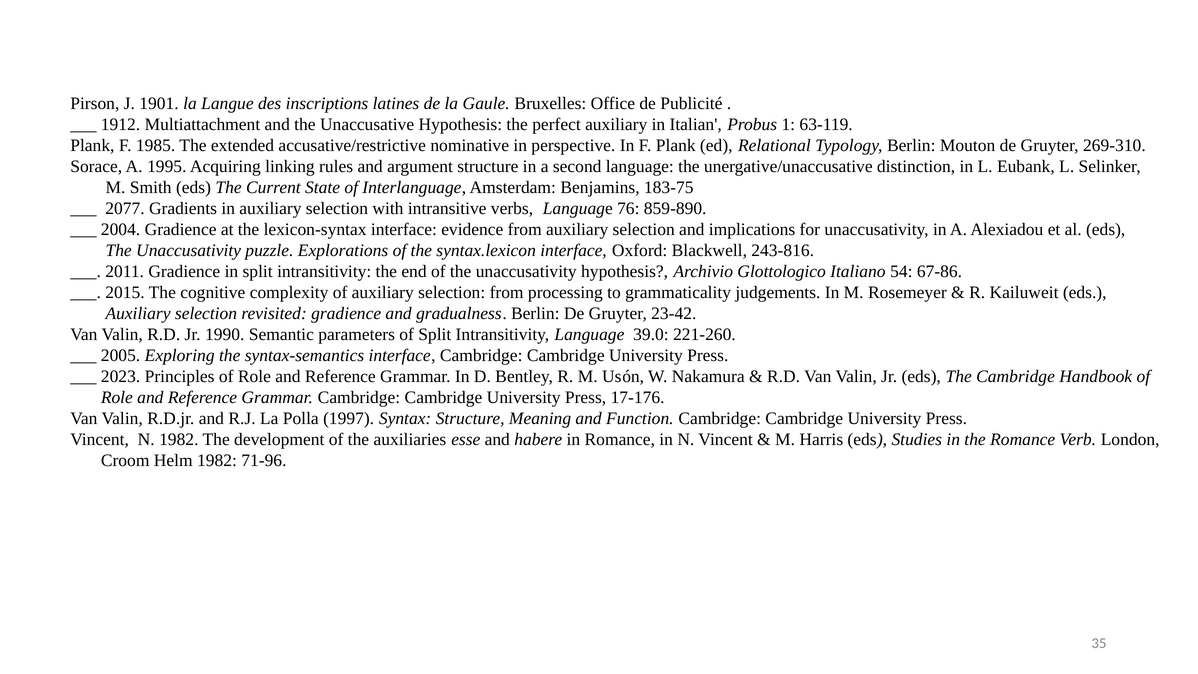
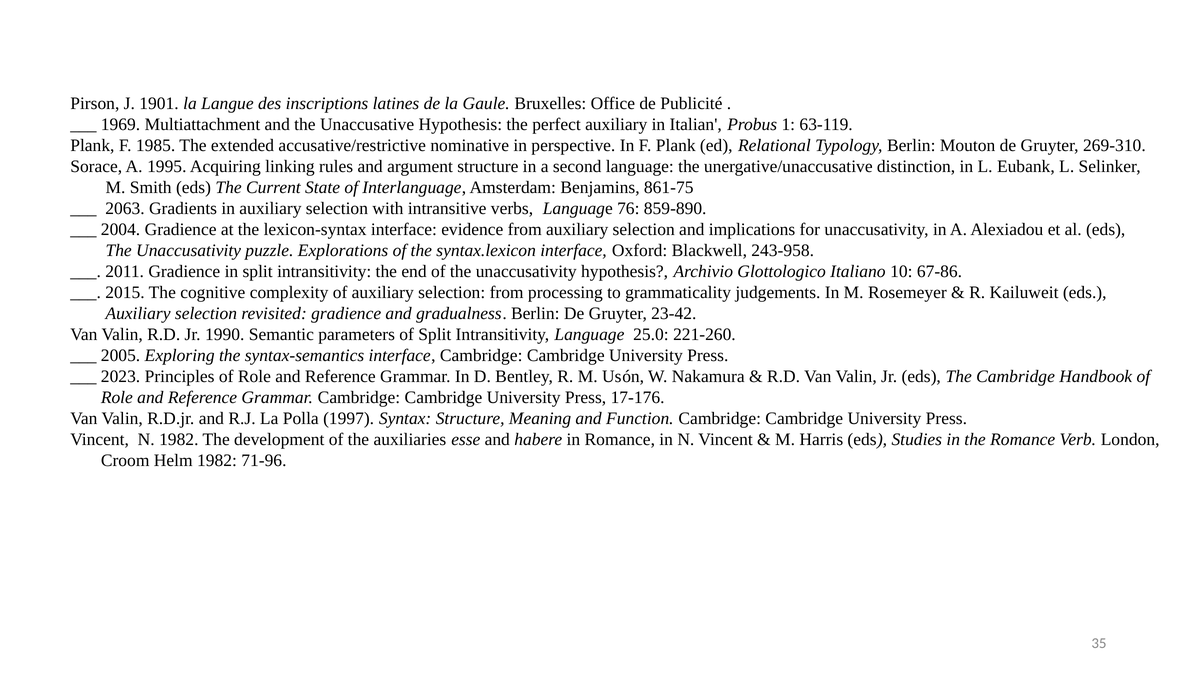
1912: 1912 -> 1969
183-75: 183-75 -> 861-75
2077: 2077 -> 2063
243-816: 243-816 -> 243-958
54: 54 -> 10
39.0: 39.0 -> 25.0
